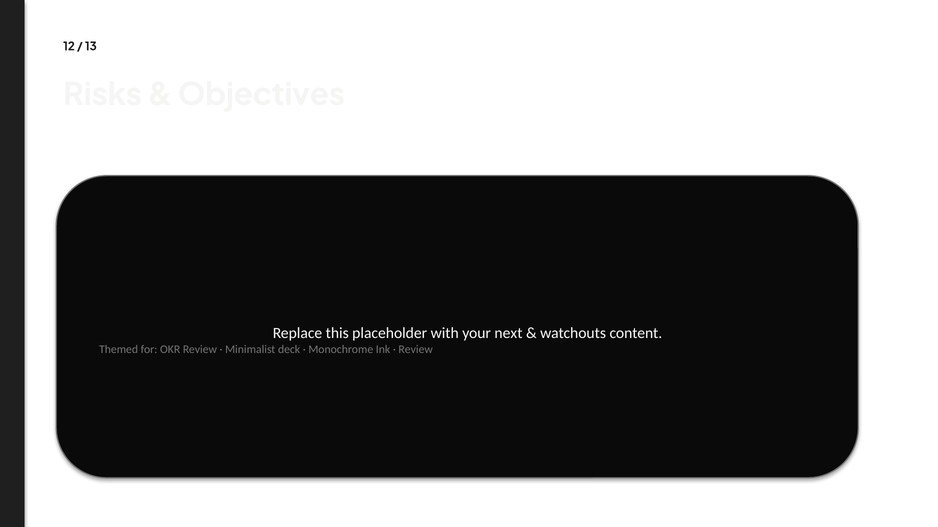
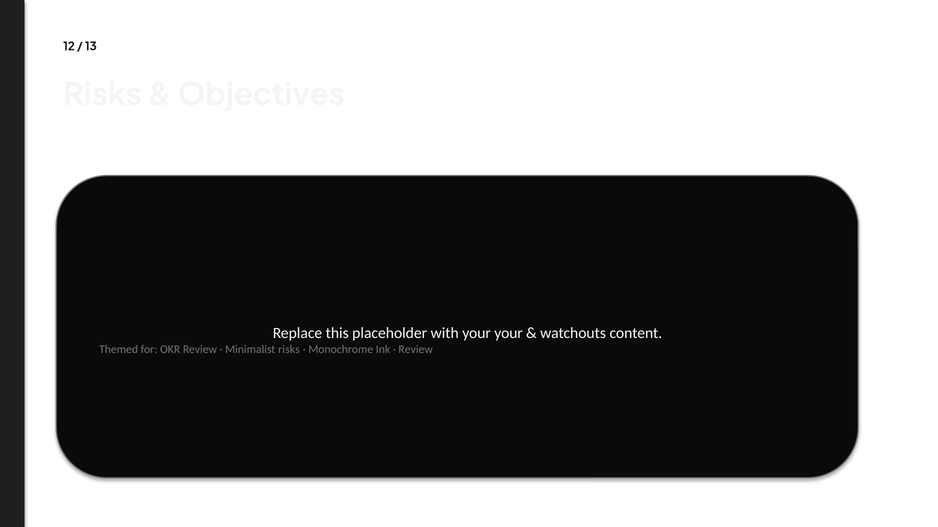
your next: next -> your
Minimalist deck: deck -> risks
